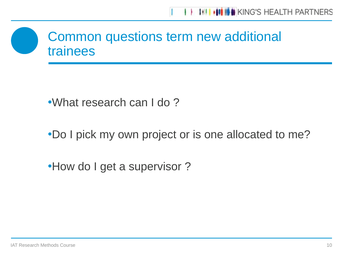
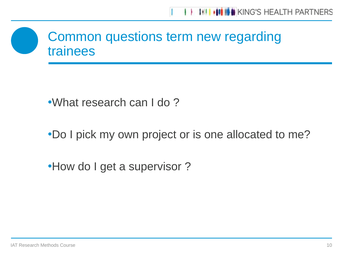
additional: additional -> regarding
